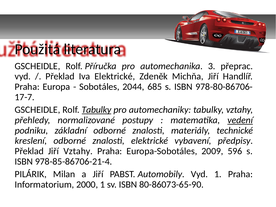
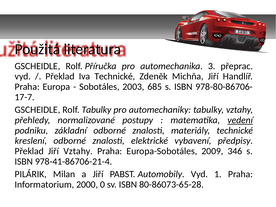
Iva Elektrické: Elektrické -> Technické
2044: 2044 -> 2003
Tabulky at (96, 110) underline: present -> none
596: 596 -> 346
978-85-86706-21-4: 978-85-86706-21-4 -> 978-41-86706-21-4
2000 1: 1 -> 0
80-86073-65-90: 80-86073-65-90 -> 80-86073-65-28
